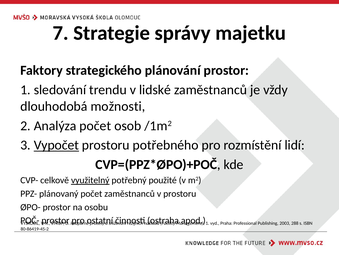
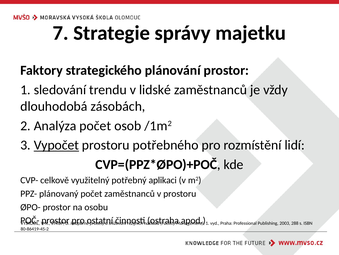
možnosti: možnosti -> zásobách
využitelný underline: present -> none
použité: použité -> aplikaci
